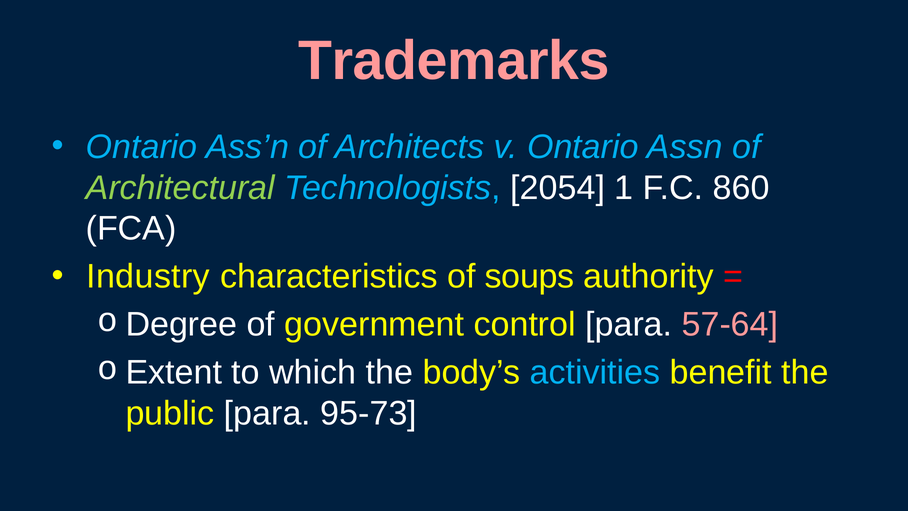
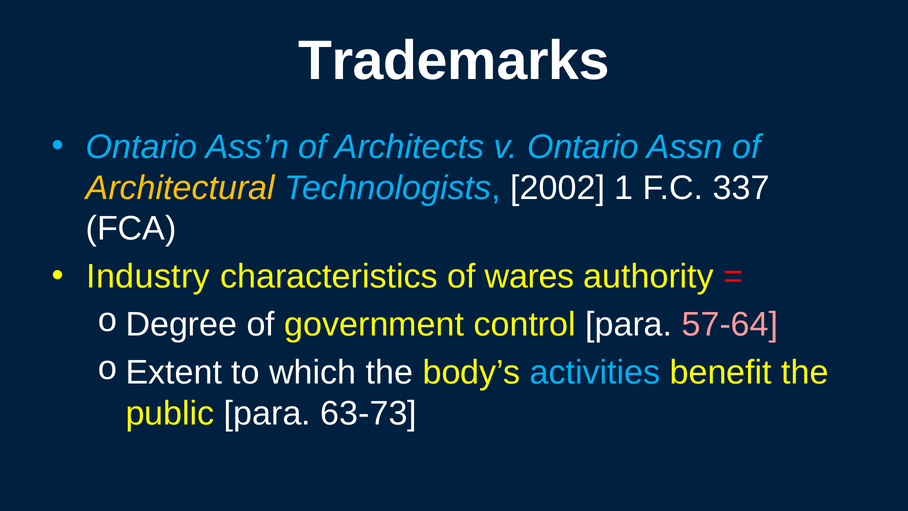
Trademarks colour: pink -> white
Architectural colour: light green -> yellow
2054: 2054 -> 2002
860: 860 -> 337
soups: soups -> wares
95-73: 95-73 -> 63-73
